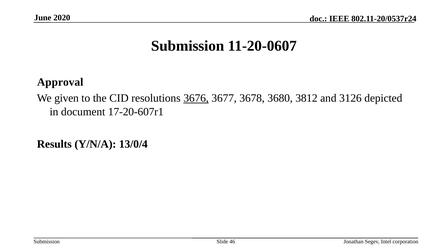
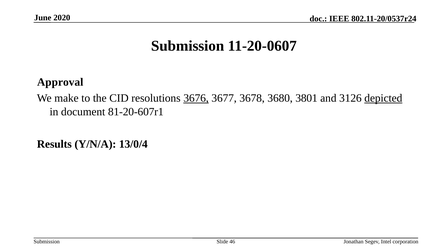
given: given -> make
3812: 3812 -> 3801
depicted underline: none -> present
17-20-607r1: 17-20-607r1 -> 81-20-607r1
